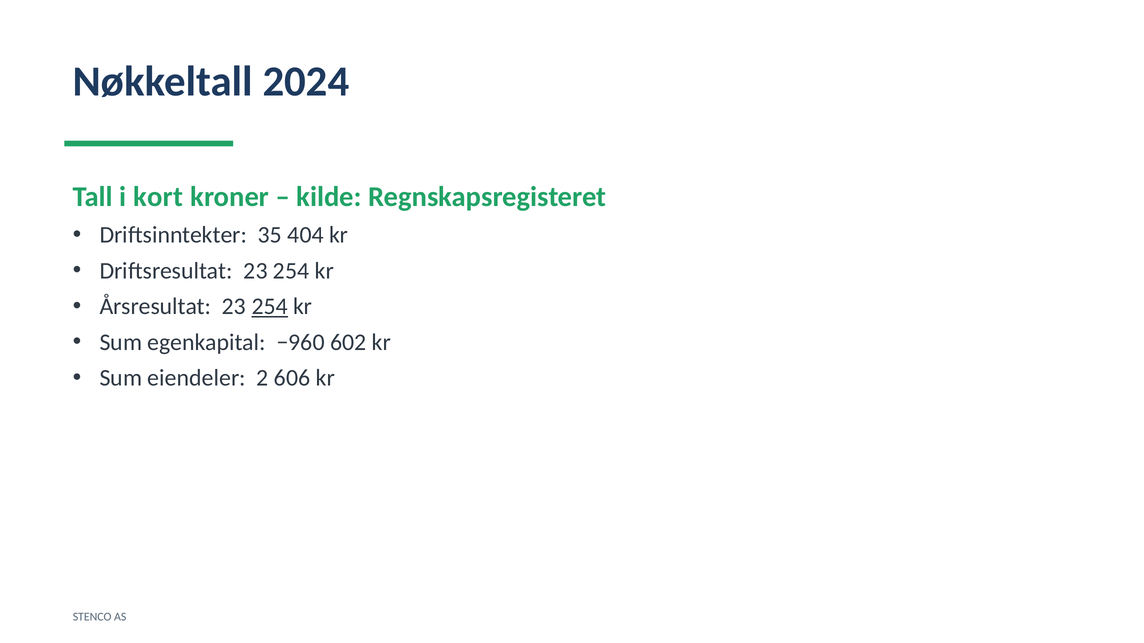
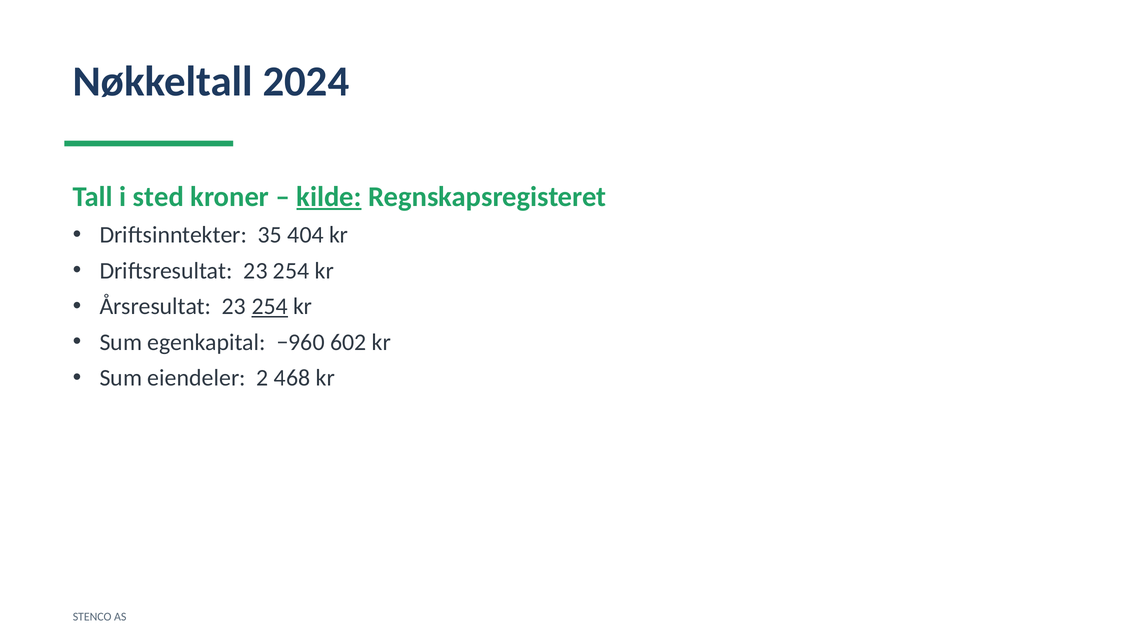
kort: kort -> sted
kilde underline: none -> present
606: 606 -> 468
